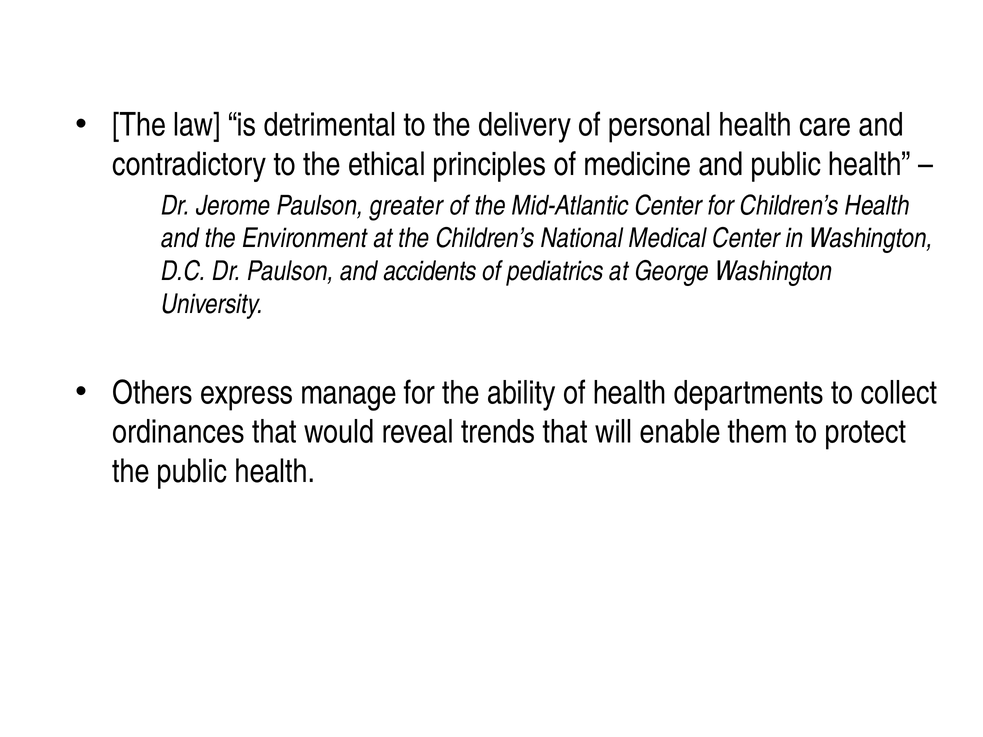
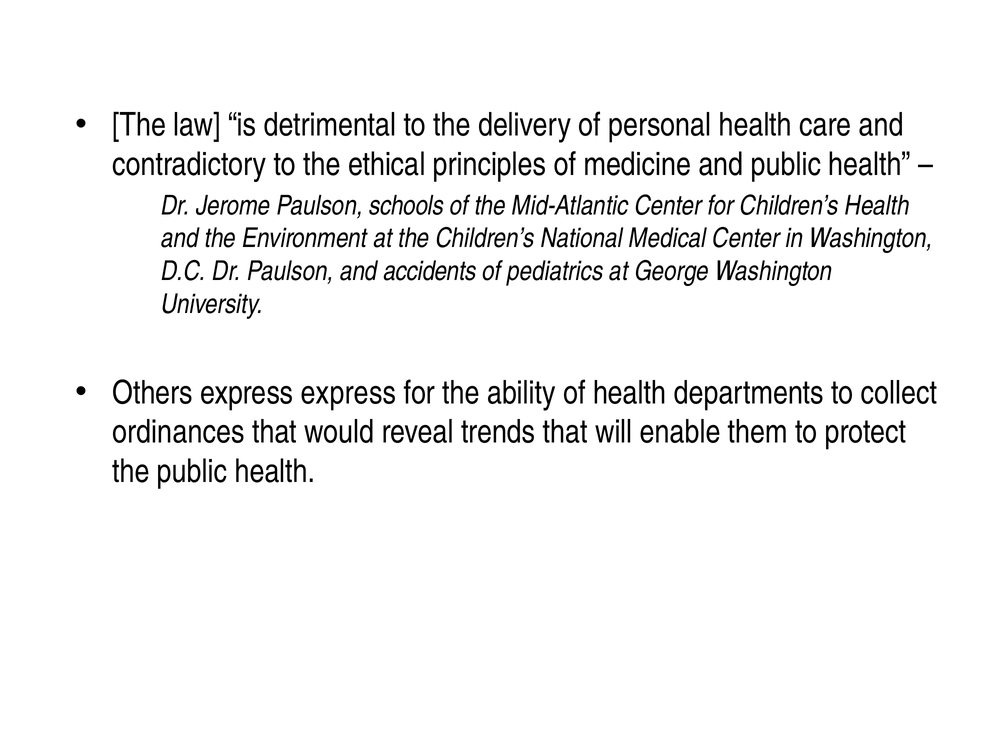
greater: greater -> schools
express manage: manage -> express
